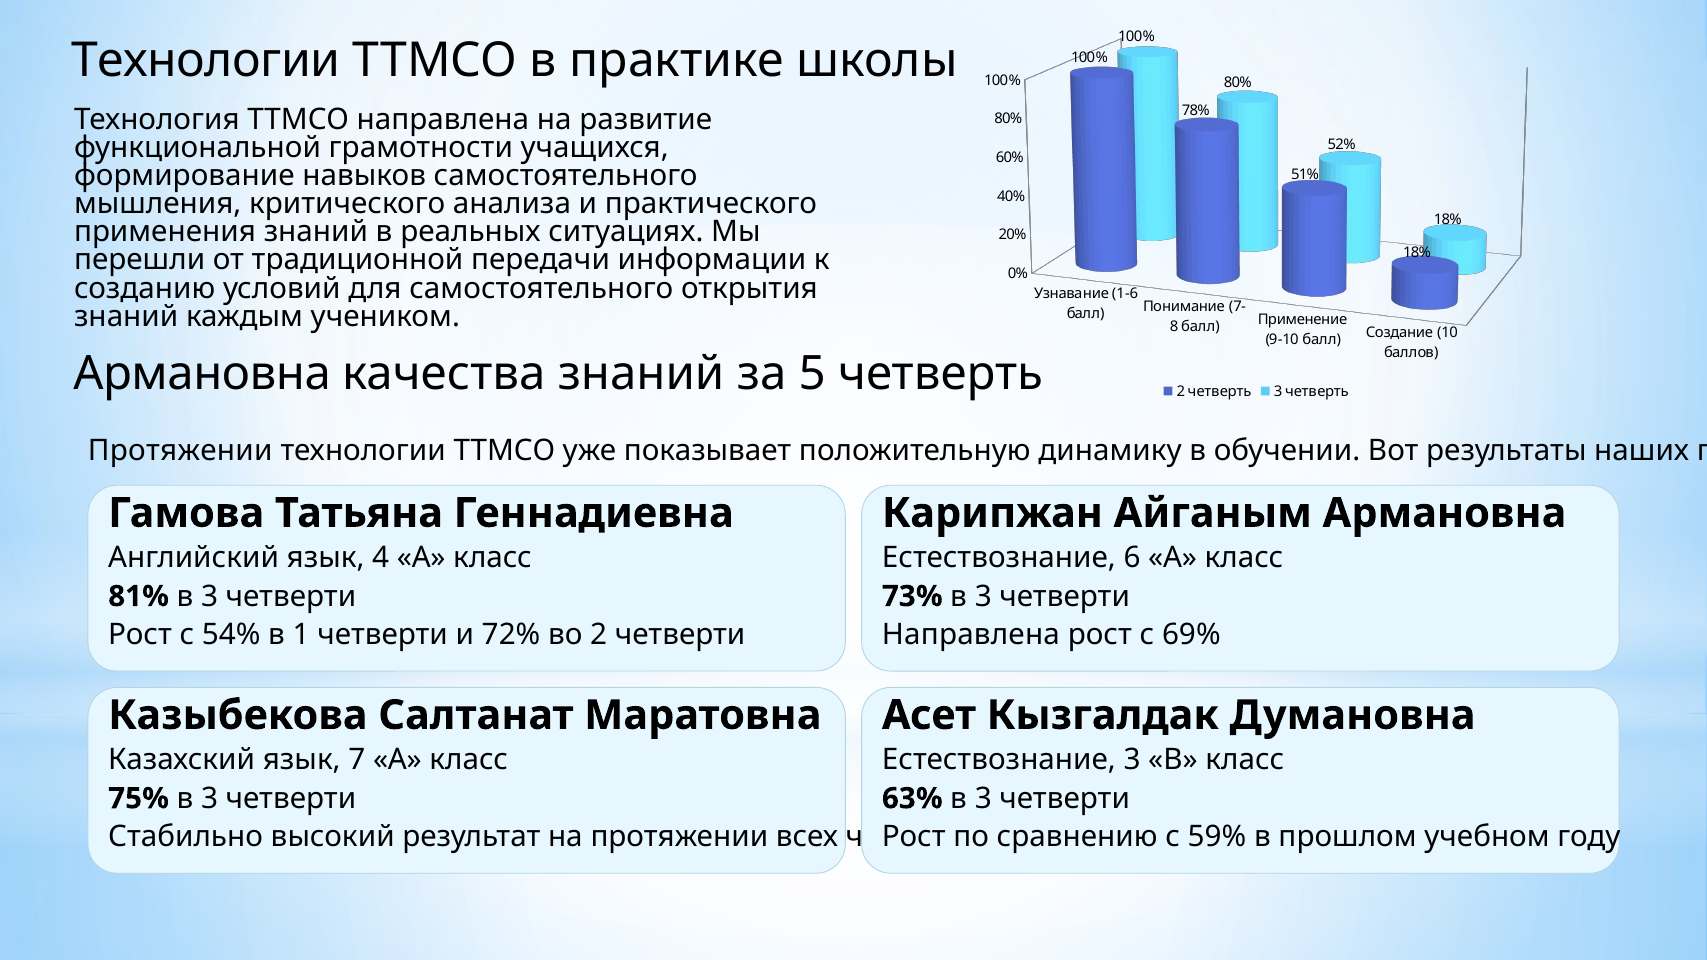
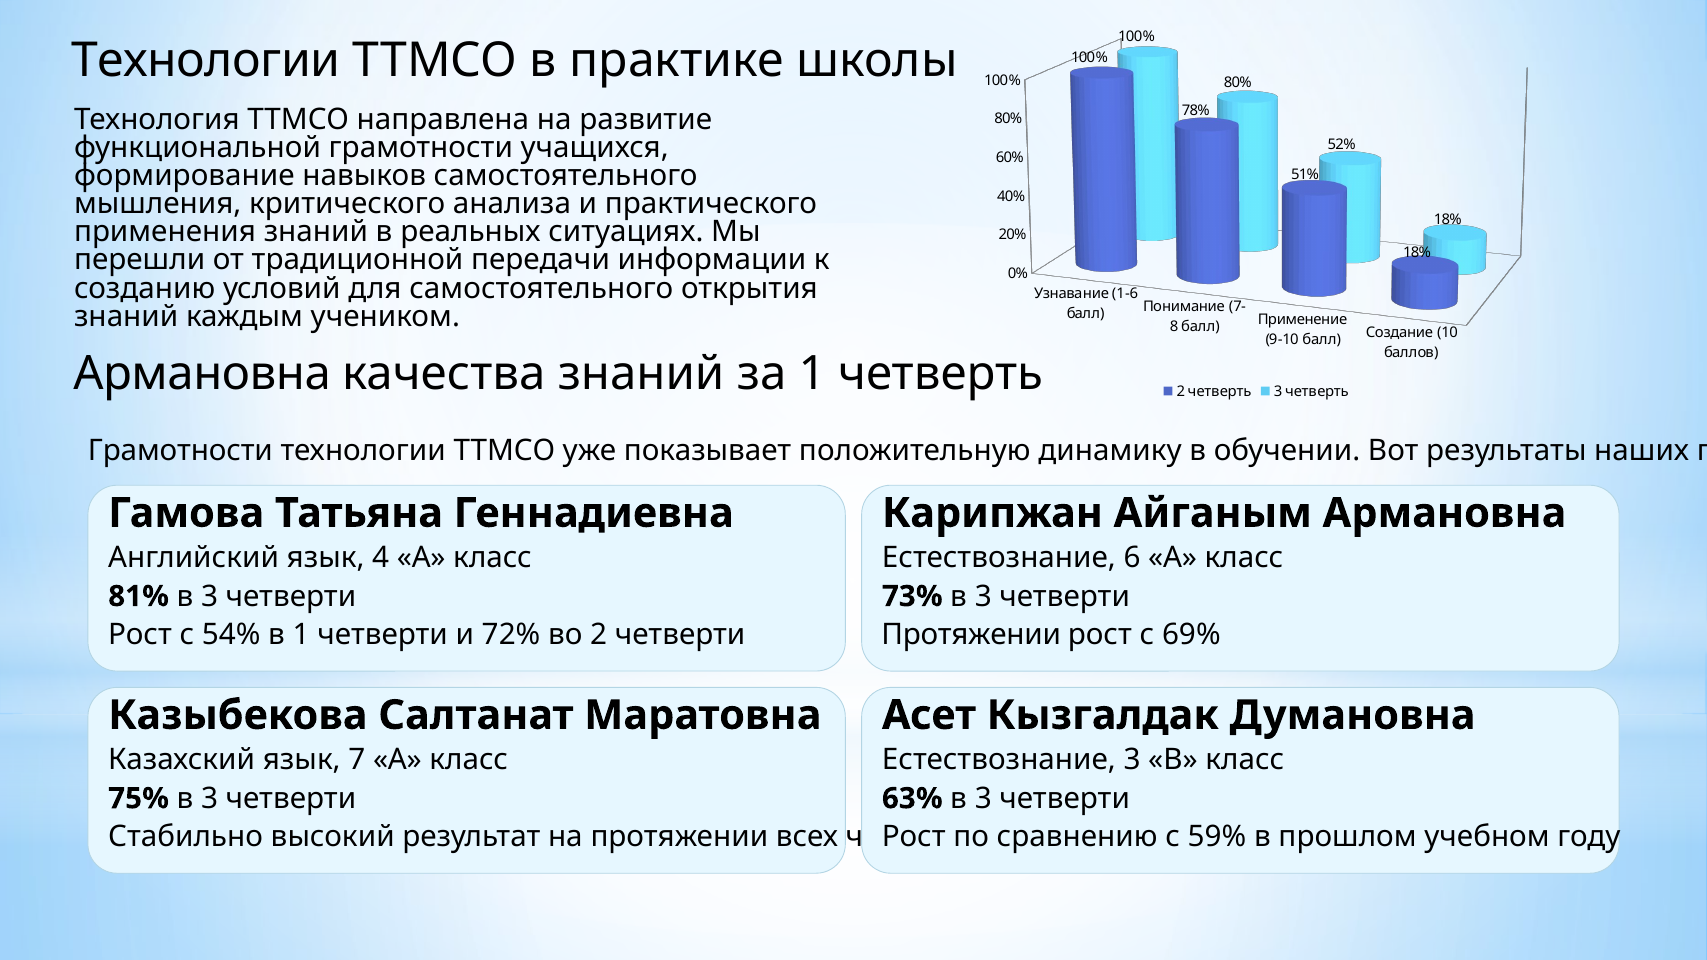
за 5: 5 -> 1
Протяжении at (180, 451): Протяжении -> Грамотности
Направлена at (971, 635): Направлена -> Протяжении
